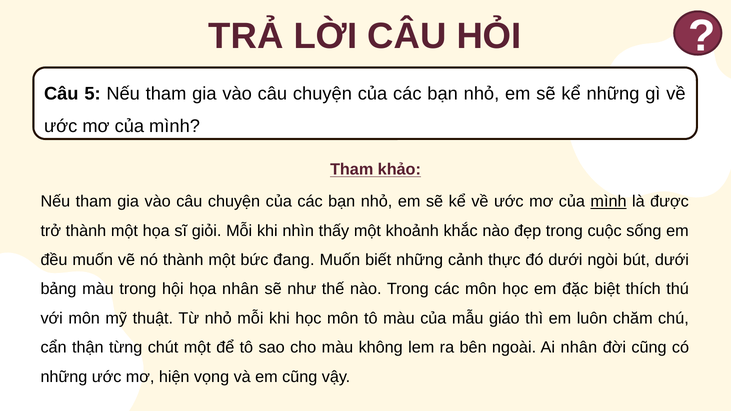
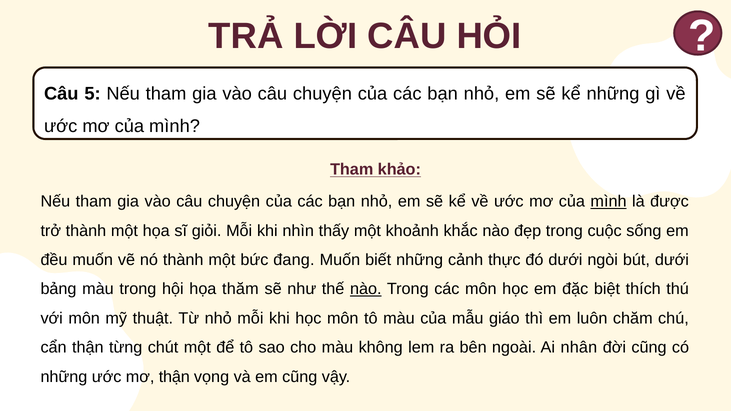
họa nhân: nhân -> thăm
nào at (366, 289) underline: none -> present
mơ hiện: hiện -> thận
